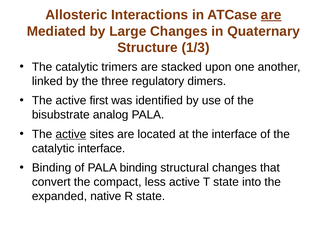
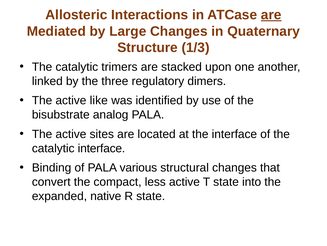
first: first -> like
active at (71, 134) underline: present -> none
PALA binding: binding -> various
